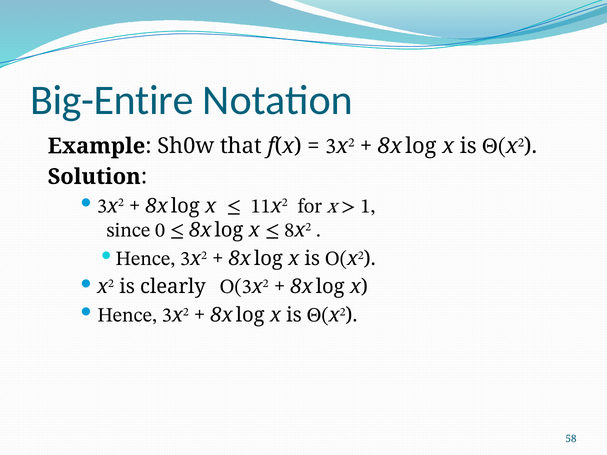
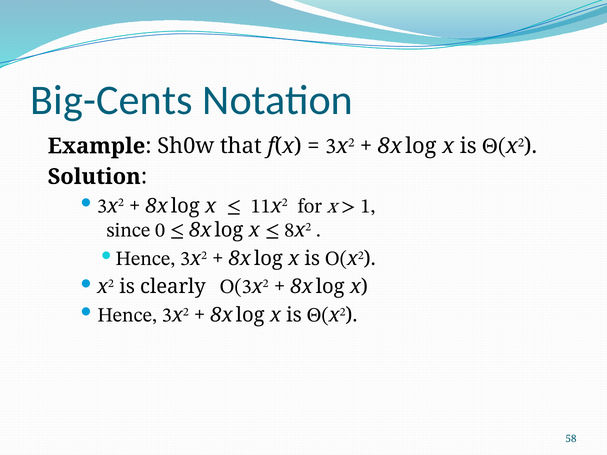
Big-Entire: Big-Entire -> Big-Cents
